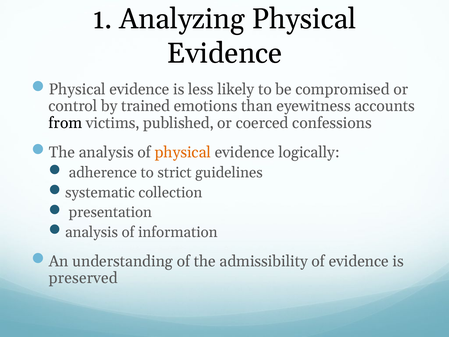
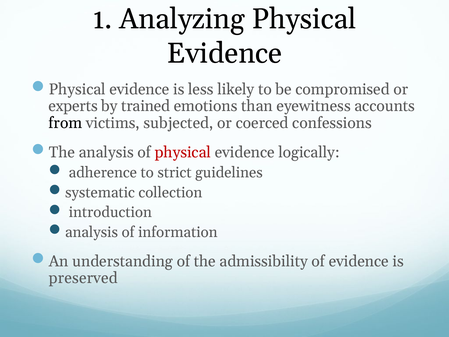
control: control -> experts
published: published -> subjected
physical at (183, 152) colour: orange -> red
presentation: presentation -> introduction
